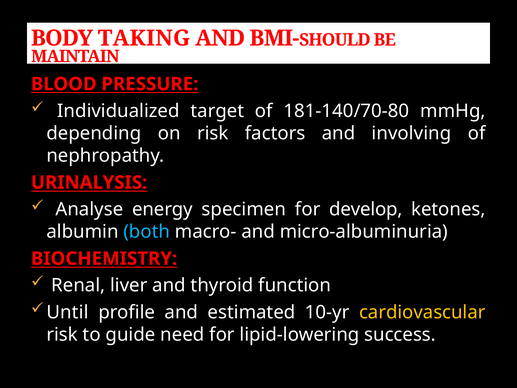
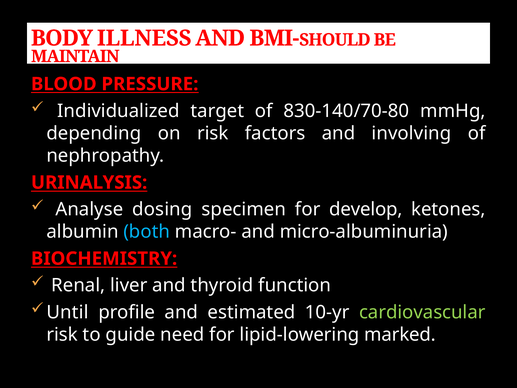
TAKING: TAKING -> ILLNESS
181-140/70-80: 181-140/70-80 -> 830-140/70-80
energy: energy -> dosing
cardiovascular colour: yellow -> light green
success: success -> marked
